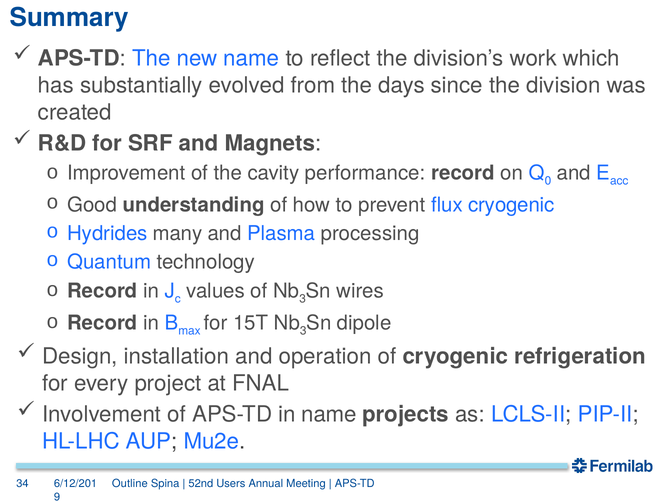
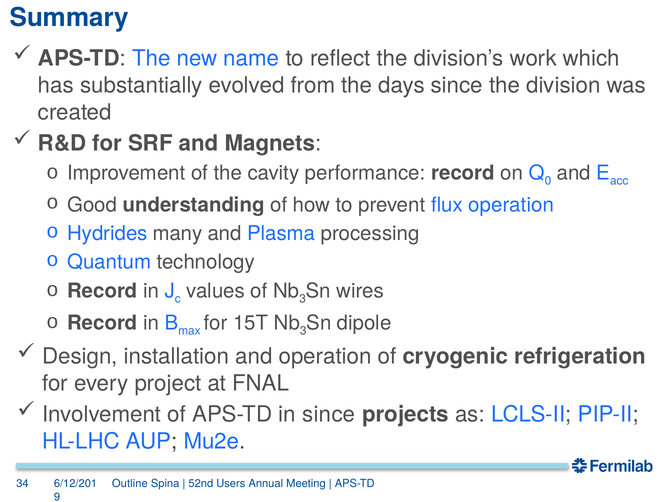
flux cryogenic: cryogenic -> operation
in name: name -> since
